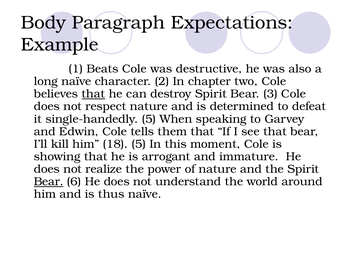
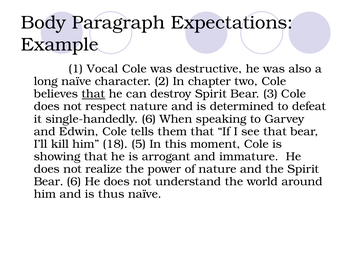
Beats: Beats -> Vocal
single-handedly 5: 5 -> 6
Bear at (49, 182) underline: present -> none
